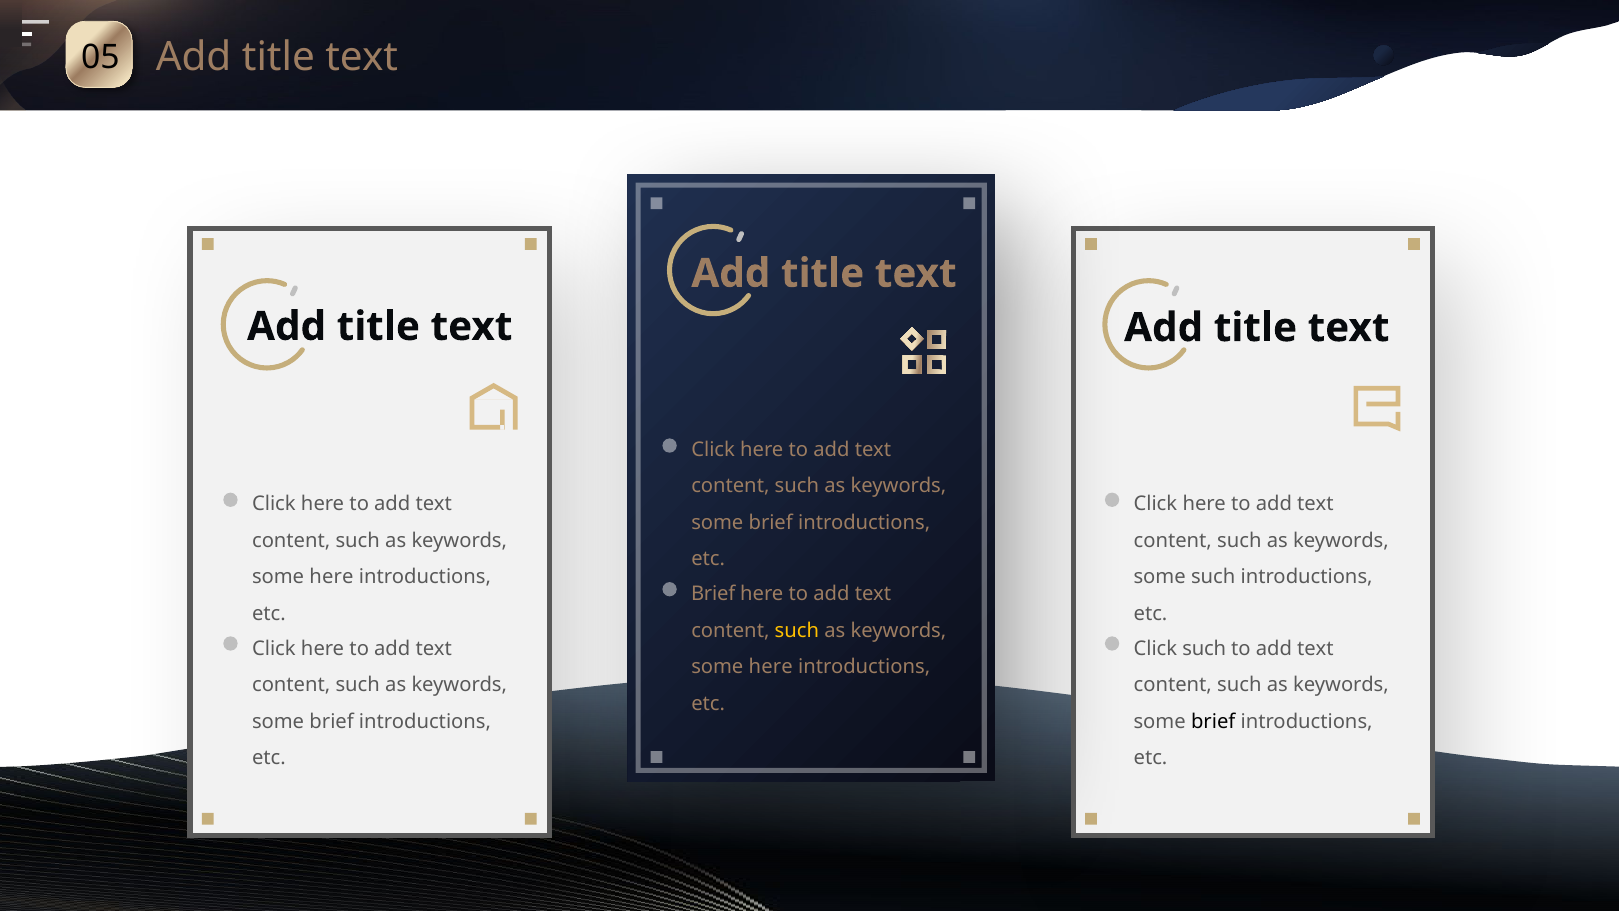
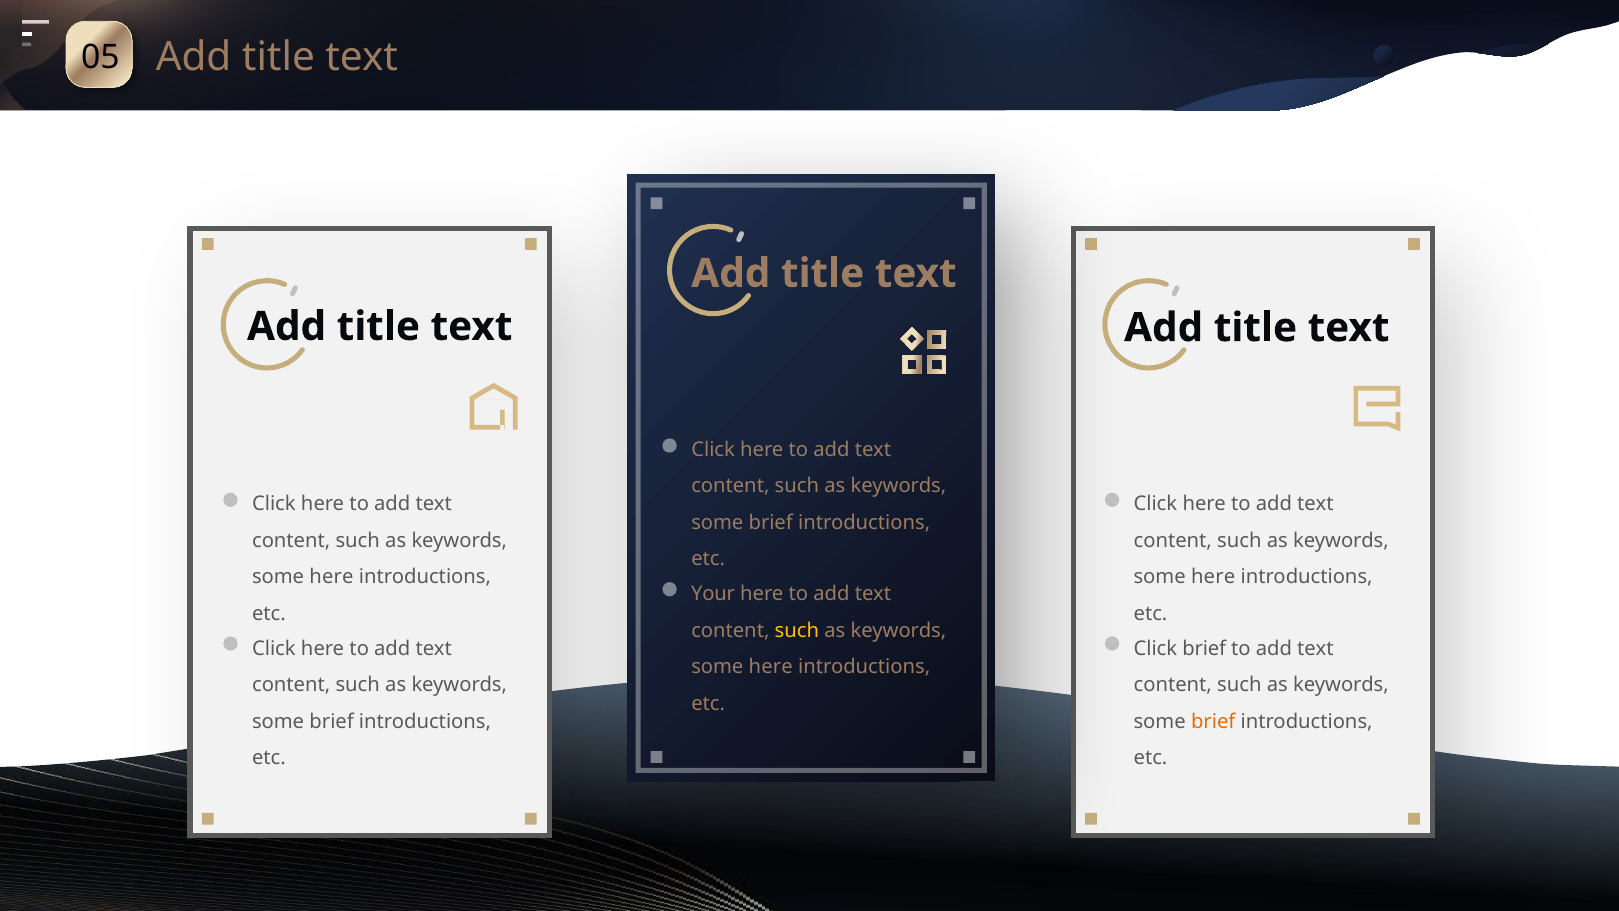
such at (1213, 577): such -> here
Brief at (713, 594): Brief -> Your
Click such: such -> brief
brief at (1213, 721) colour: black -> orange
